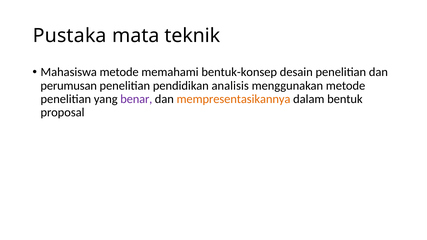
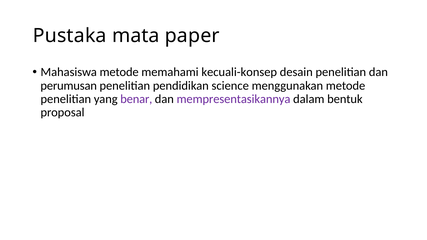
teknik: teknik -> paper
bentuk-konsep: bentuk-konsep -> kecuali-konsep
analisis: analisis -> science
mempresentasikannya colour: orange -> purple
